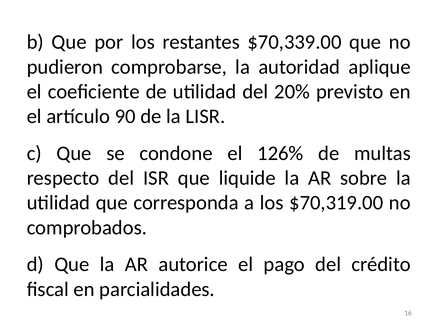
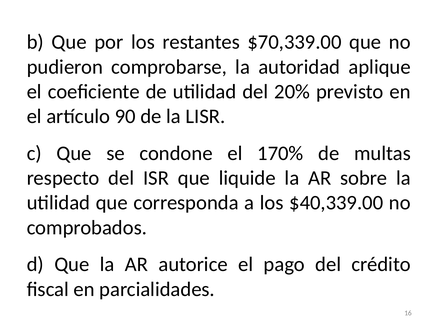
126%: 126% -> 170%
$70,319.00: $70,319.00 -> $40,339.00
